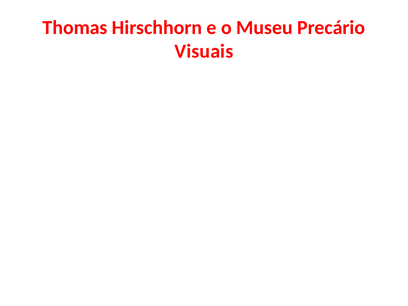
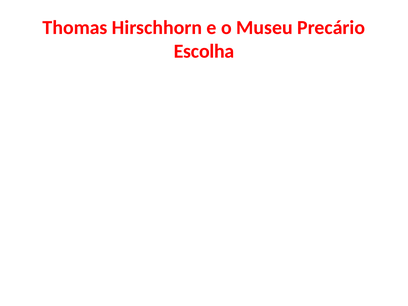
Visuais: Visuais -> Escolha
